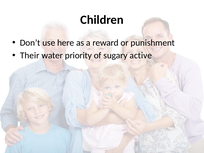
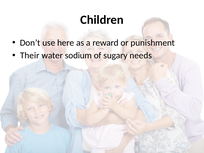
priority: priority -> sodium
active: active -> needs
